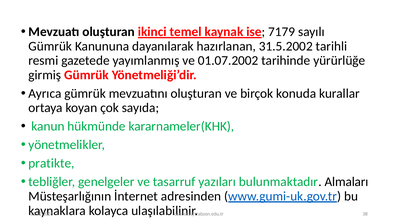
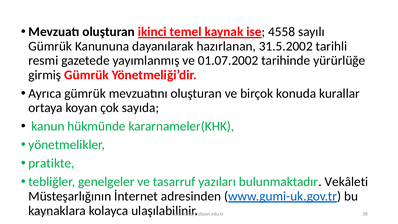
7179: 7179 -> 4558
Almaları: Almaları -> Vekâleti
